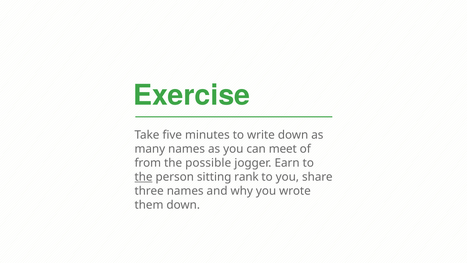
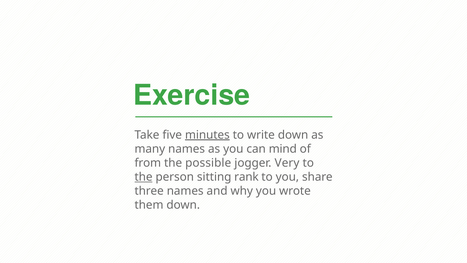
minutes underline: none -> present
meet: meet -> mind
Earn: Earn -> Very
